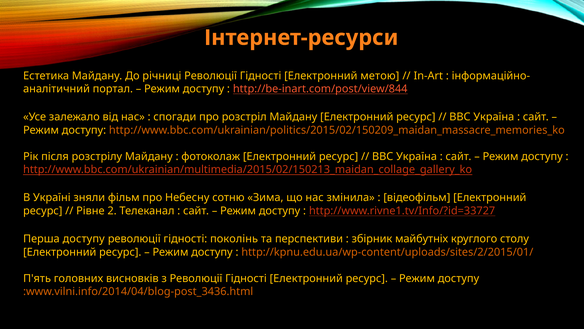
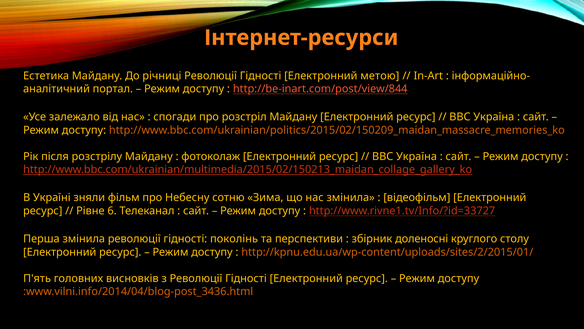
2: 2 -> 6
Перша доступу: доступу -> змінила
майбутніх: майбутніх -> доленосні
